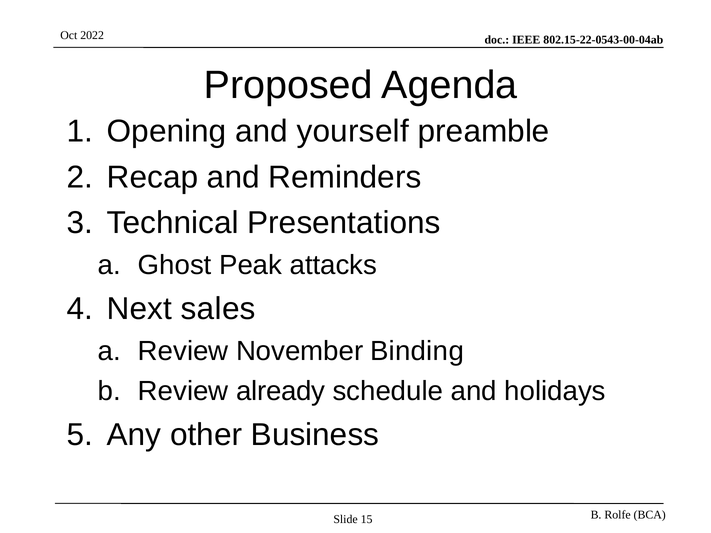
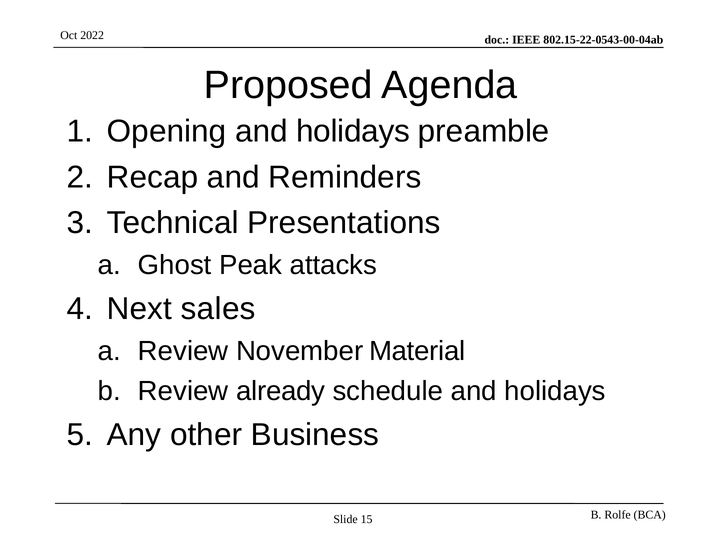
Opening and yourself: yourself -> holidays
Binding: Binding -> Material
